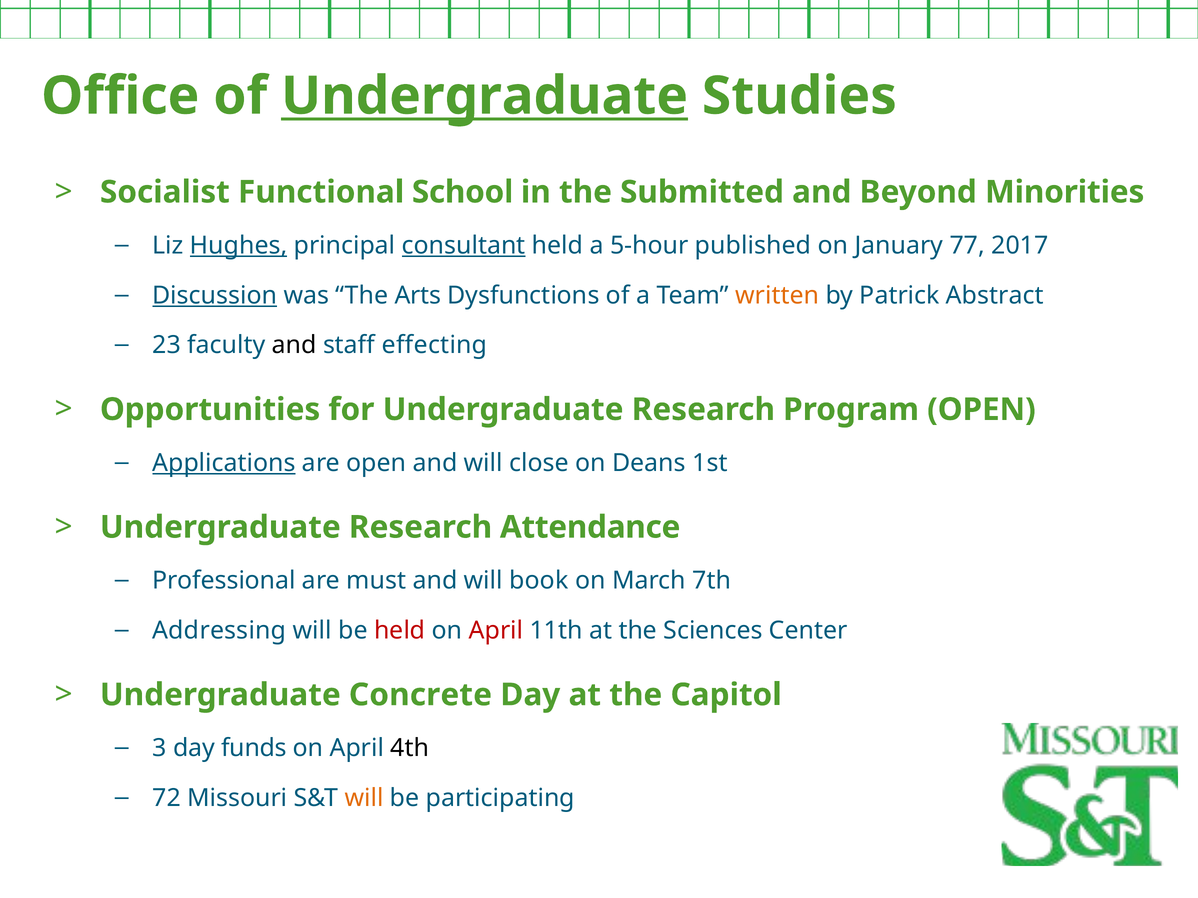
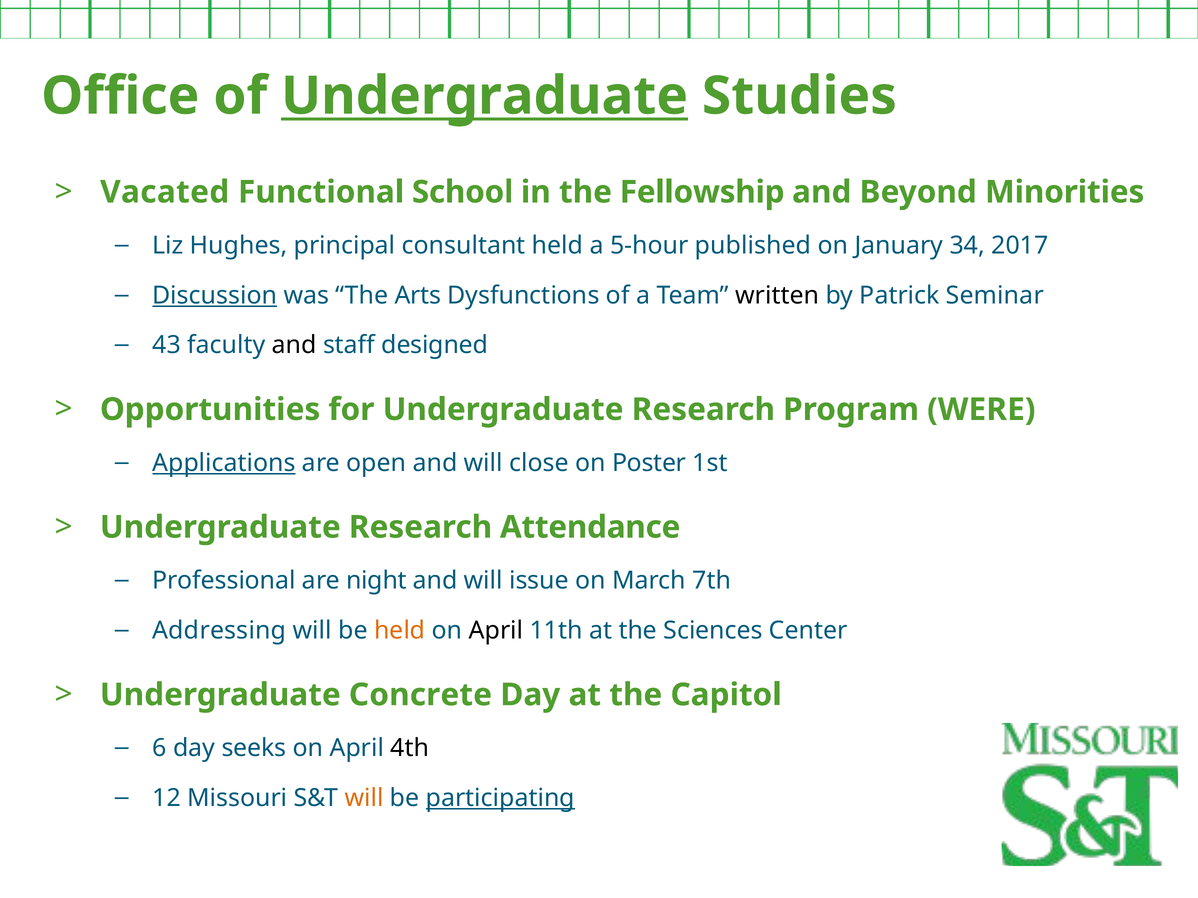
Socialist: Socialist -> Vacated
Submitted: Submitted -> Fellowship
Hughes underline: present -> none
consultant underline: present -> none
77: 77 -> 34
written colour: orange -> black
Abstract: Abstract -> Seminar
23: 23 -> 43
effecting: effecting -> designed
Program OPEN: OPEN -> WERE
Deans: Deans -> Poster
must: must -> night
book: book -> issue
held at (400, 631) colour: red -> orange
April at (496, 631) colour: red -> black
3: 3 -> 6
funds: funds -> seeks
72: 72 -> 12
participating underline: none -> present
